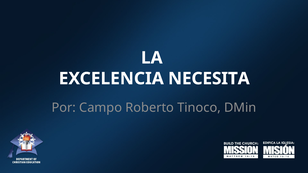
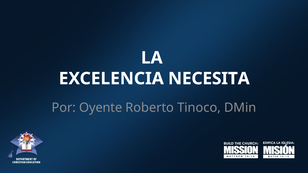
Campo: Campo -> Oyente
